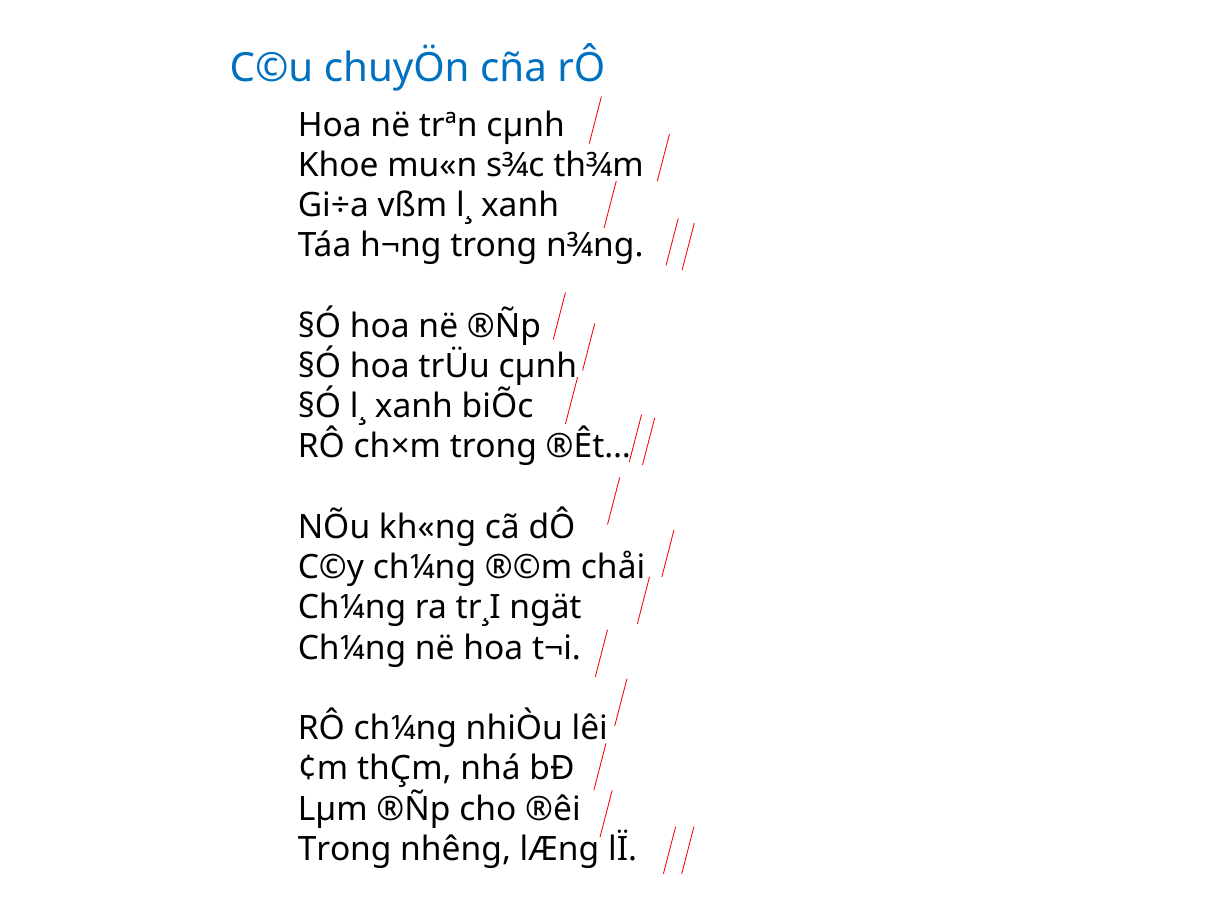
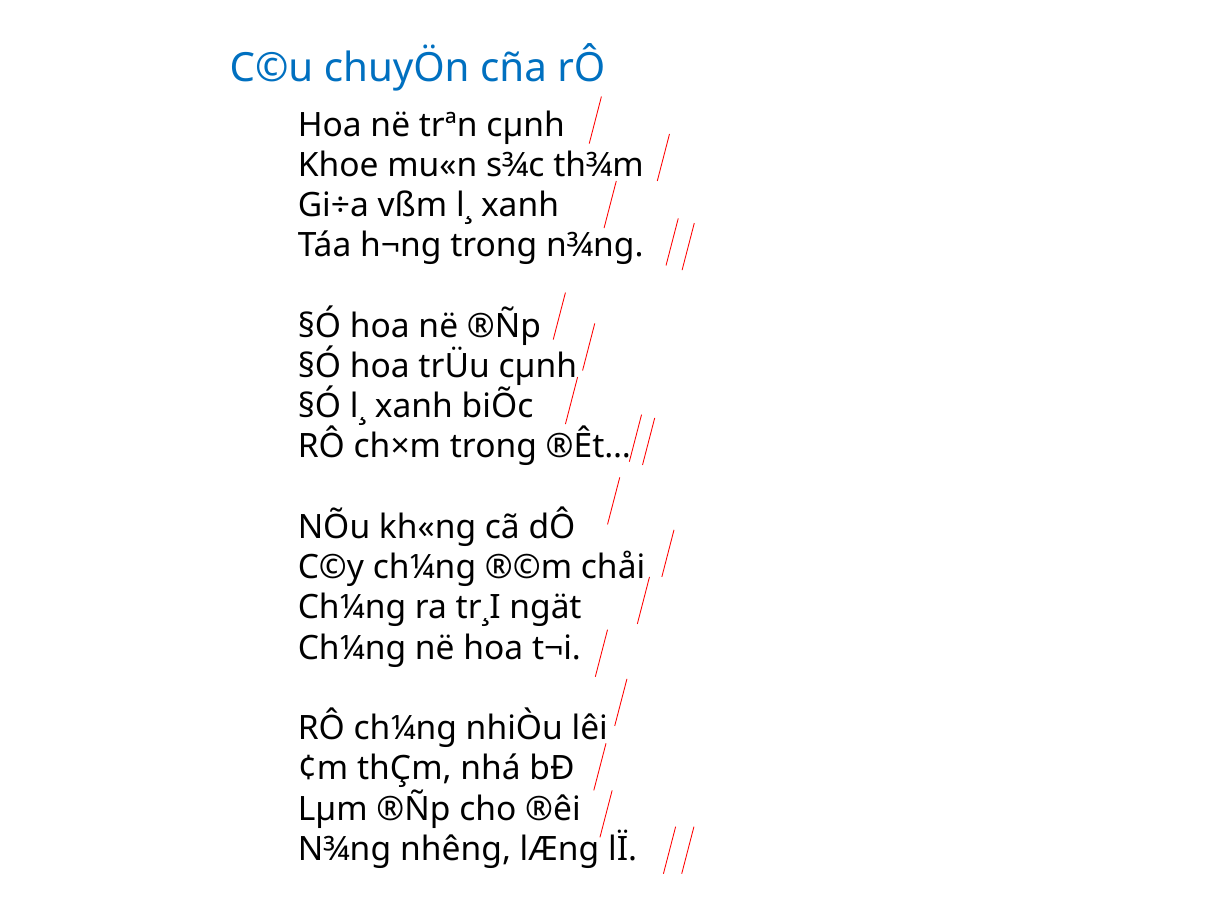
Trong at (345, 850): Trong -> N¾ng
